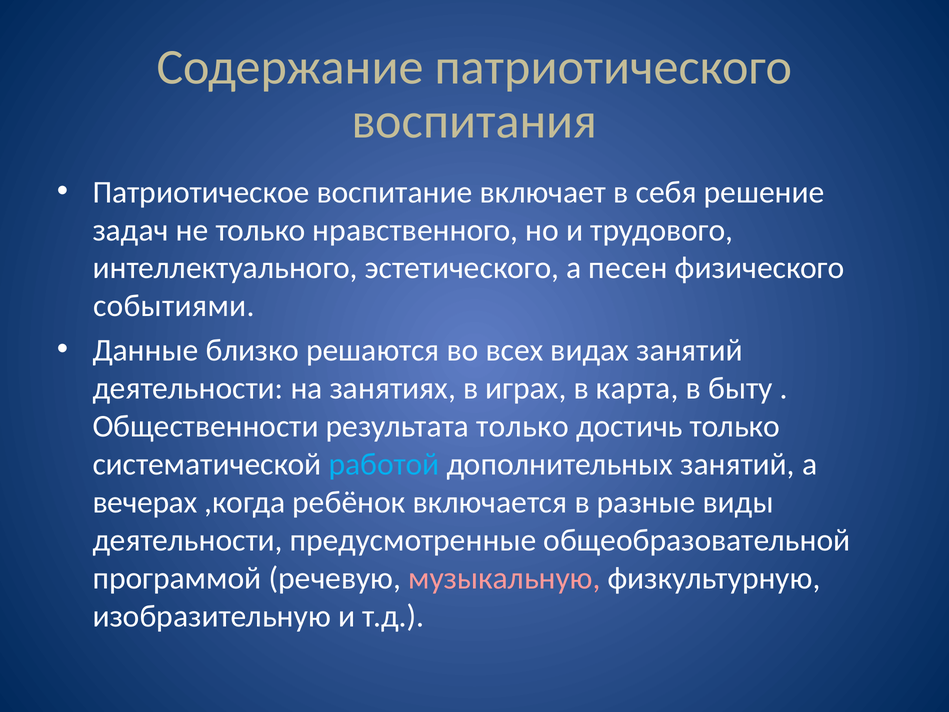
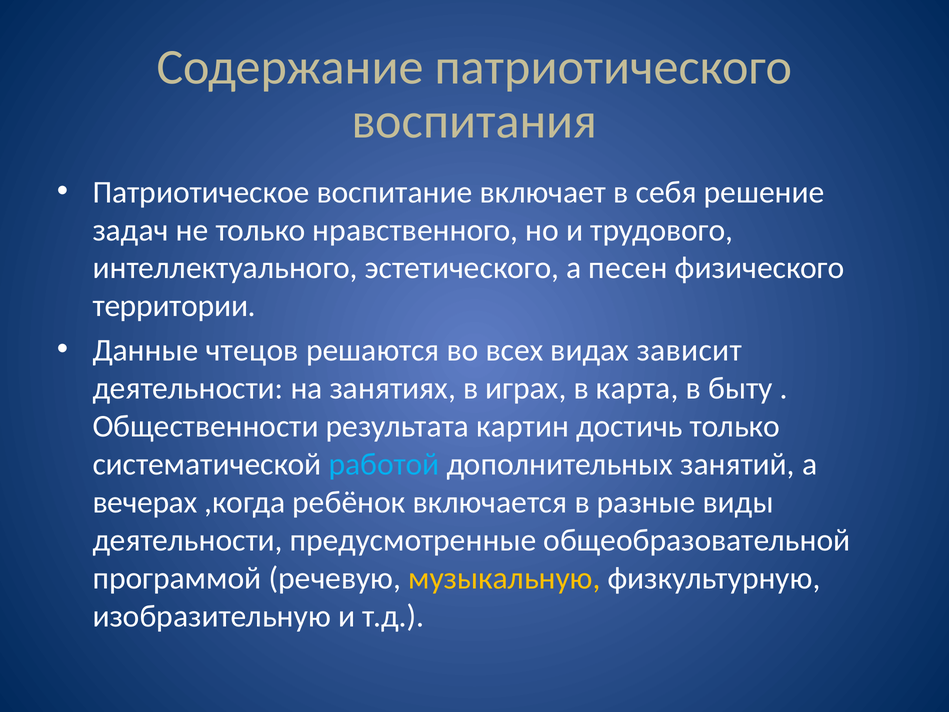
событиями: событиями -> территории
близко: близко -> чтецов
видах занятий: занятий -> зависит
результата только: только -> картин
музыкальную colour: pink -> yellow
